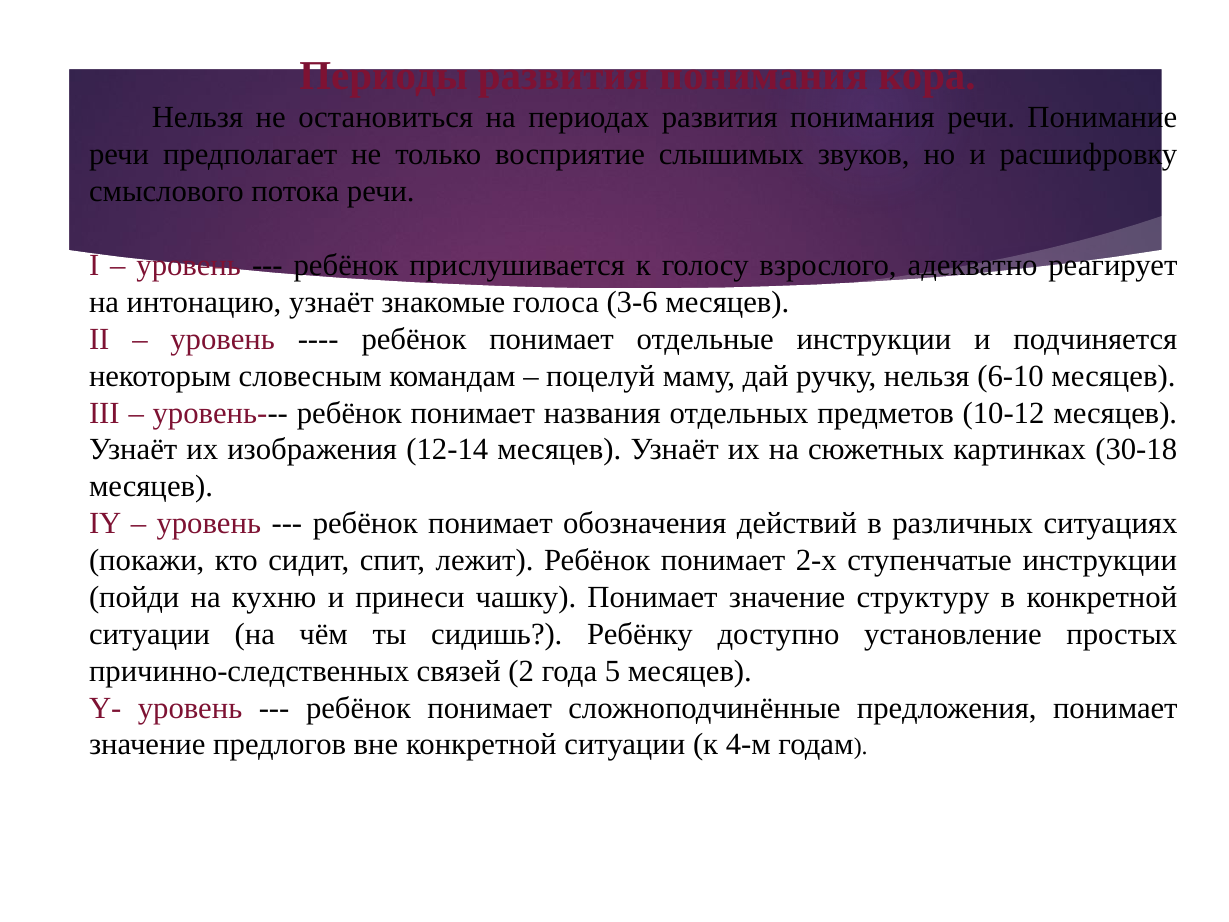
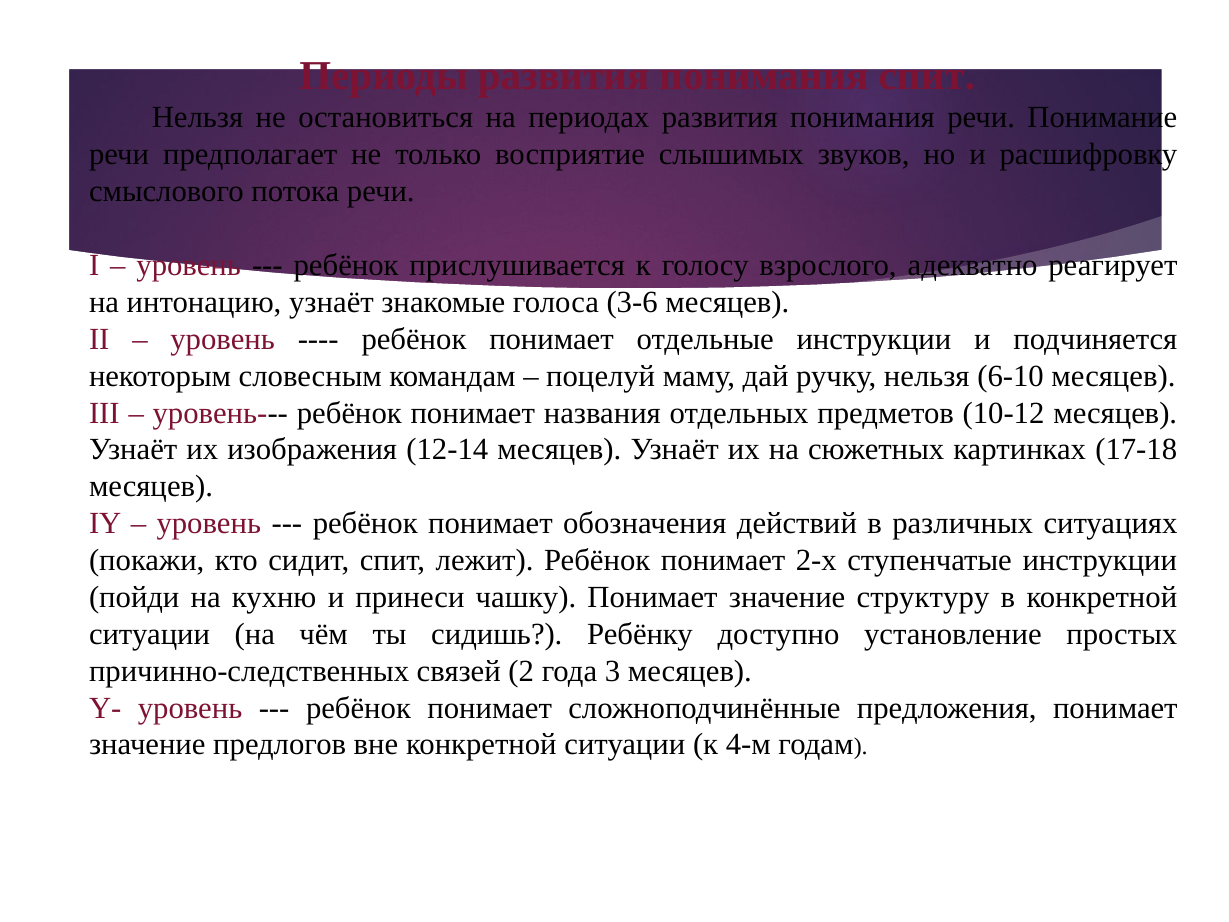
понимания кора: кора -> спит
30-18: 30-18 -> 17-18
5: 5 -> 3
